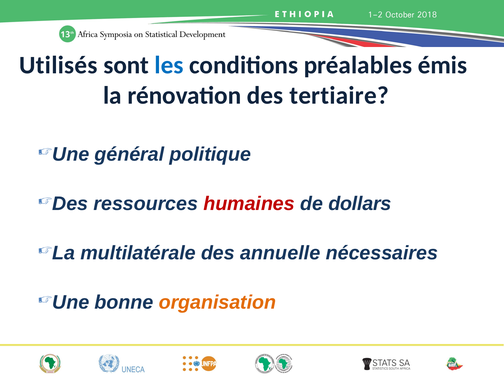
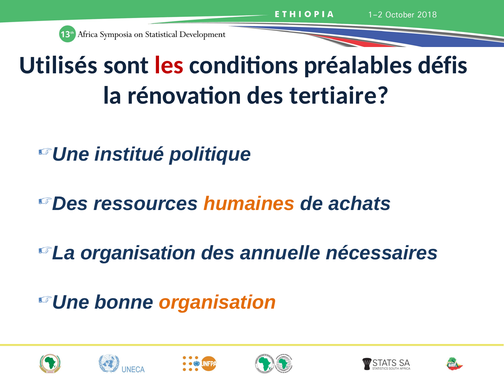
les colour: blue -> red
émis: émis -> défis
général: général -> institué
humaines colour: red -> orange
dollars: dollars -> achats
multilatérale at (138, 253): multilatérale -> organisation
